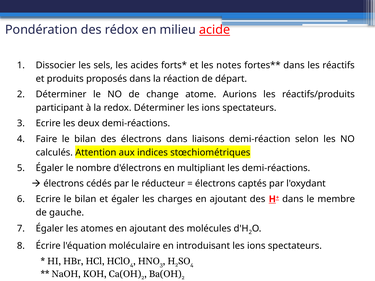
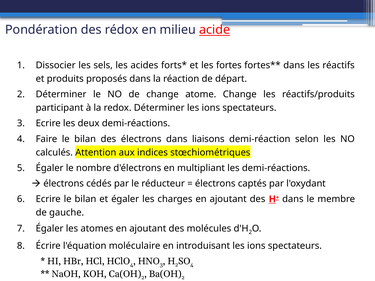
notes: notes -> fortes
atome Aurions: Aurions -> Change
